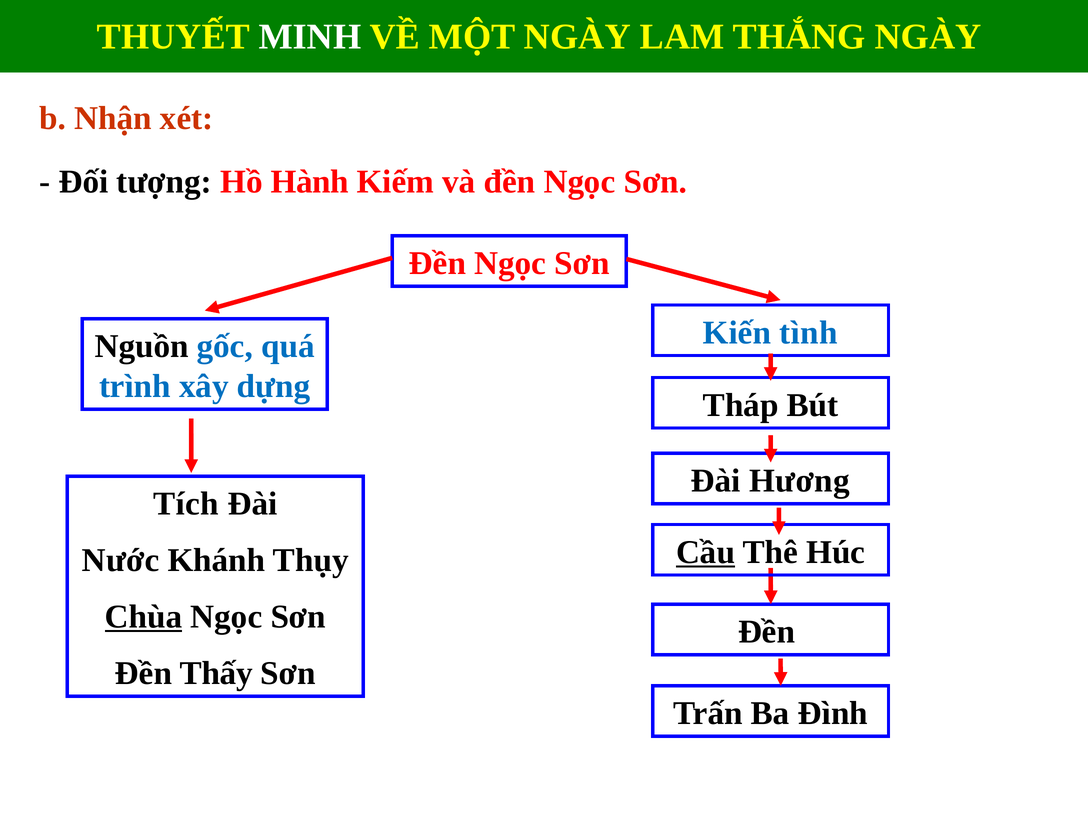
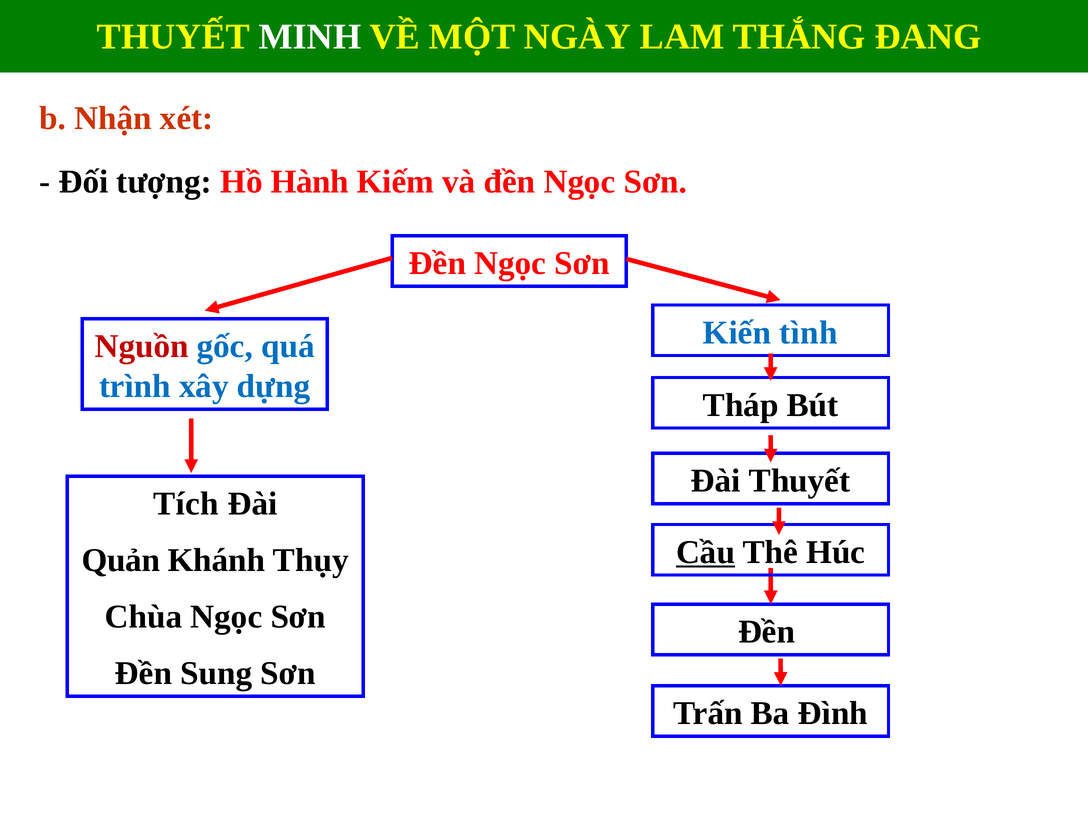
THẮNG NGÀY: NGÀY -> ĐANG
Nguồn colour: black -> red
Đài Hương: Hương -> Thuyết
Nước: Nước -> Quản
Chùa underline: present -> none
Thấy: Thấy -> Sung
